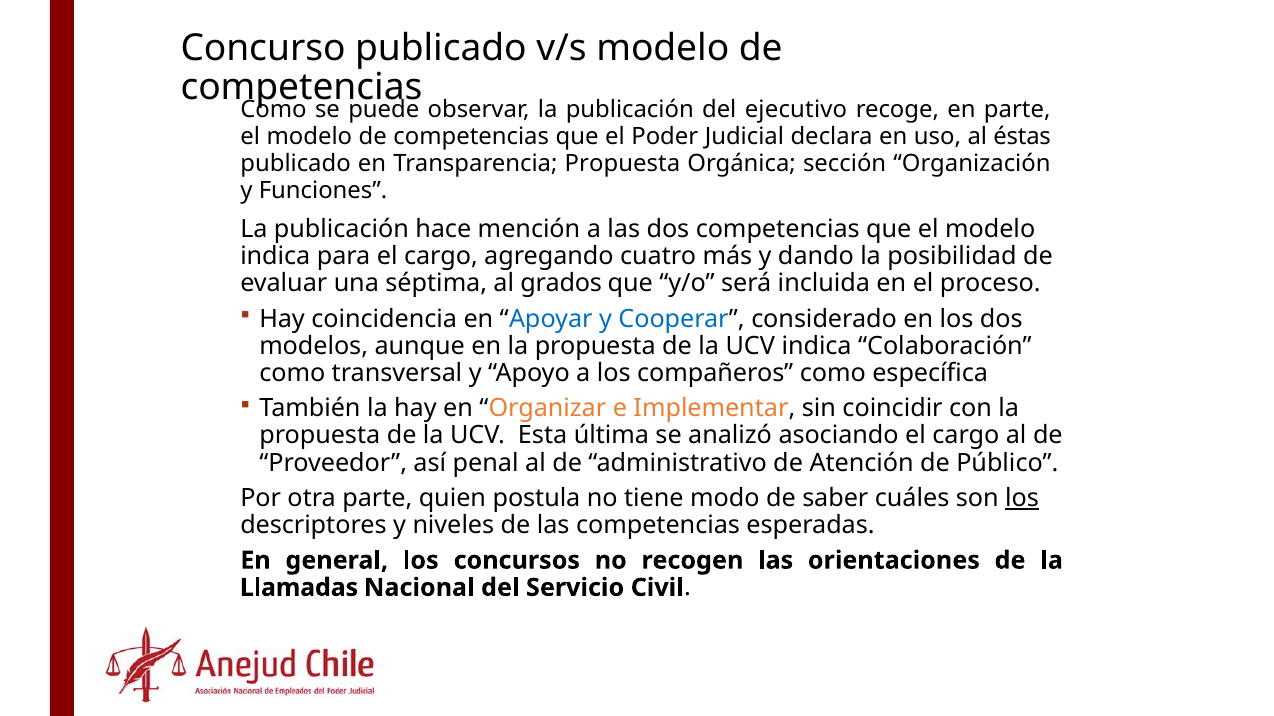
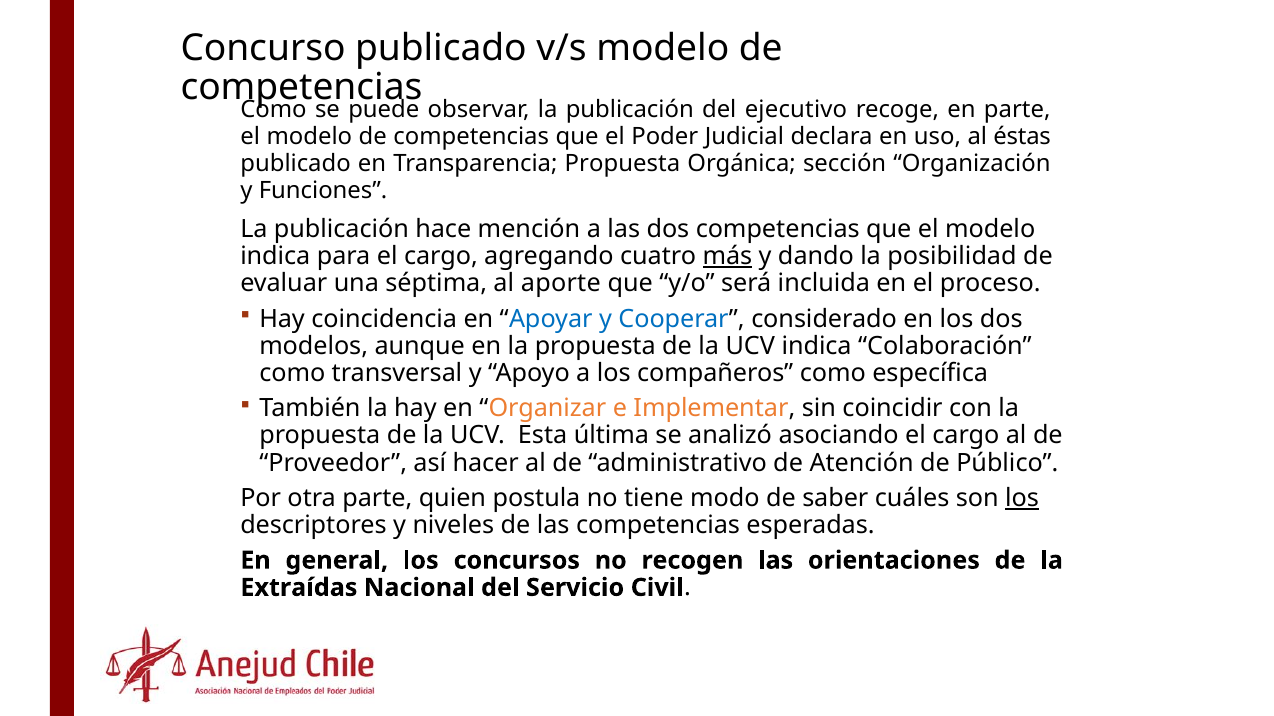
más underline: none -> present
grados: grados -> aporte
penal: penal -> hacer
Llamadas: Llamadas -> Extraídas
